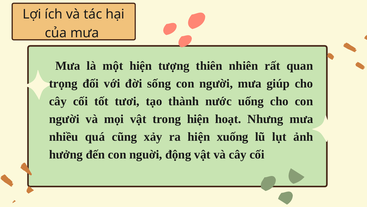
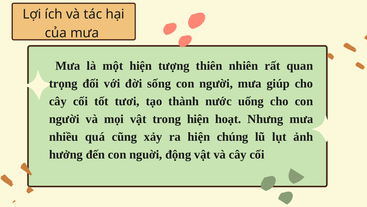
xuống: xuống -> chúng
